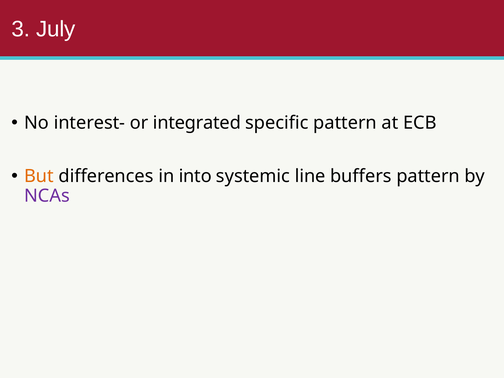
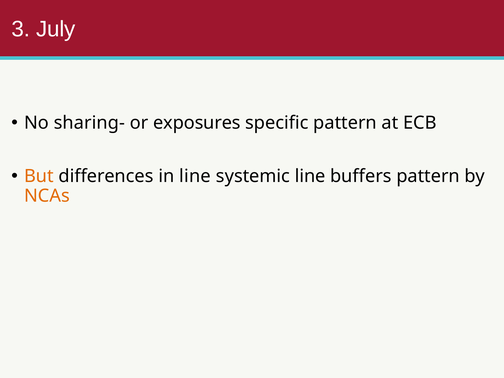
interest-: interest- -> sharing-
integrated: integrated -> exposures
in into: into -> line
NCAs colour: purple -> orange
